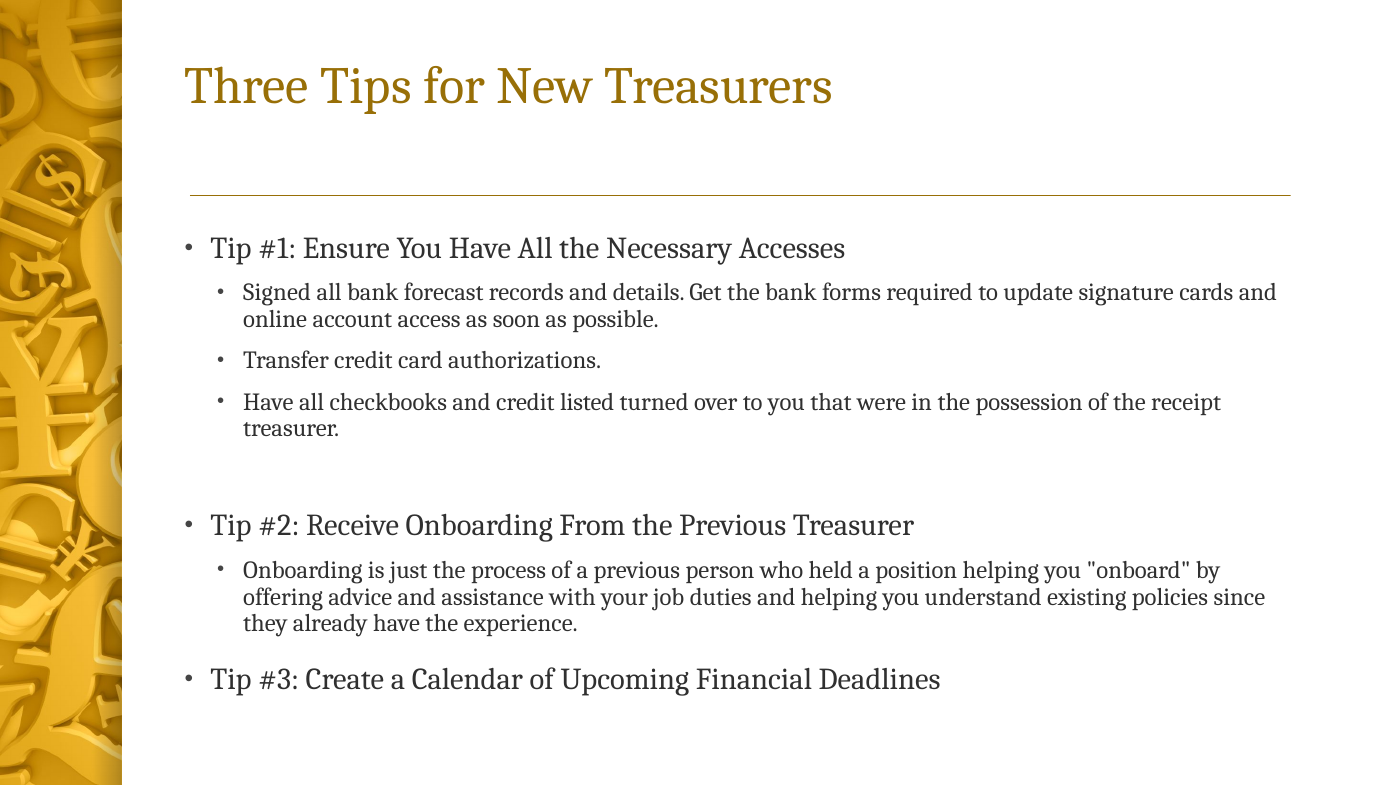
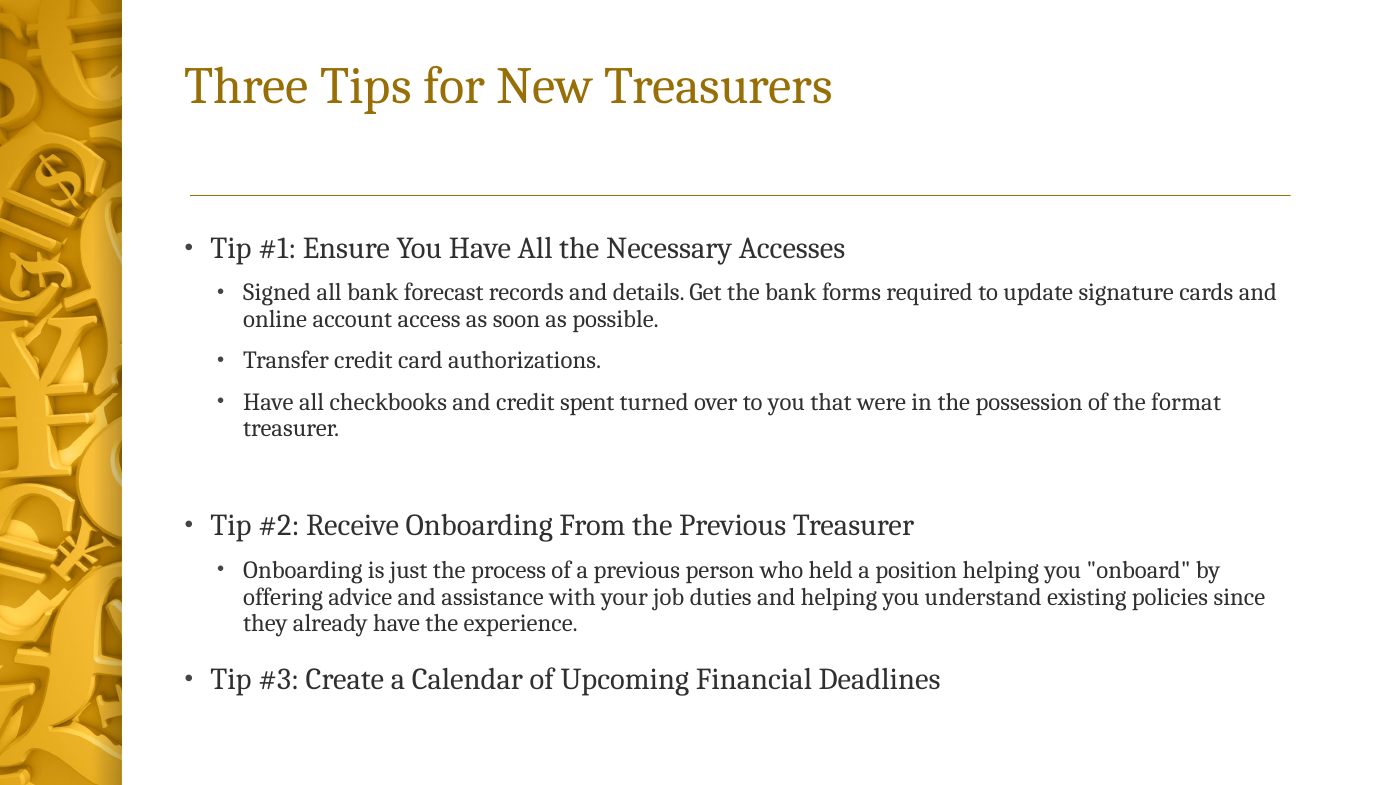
listed: listed -> spent
receipt: receipt -> format
